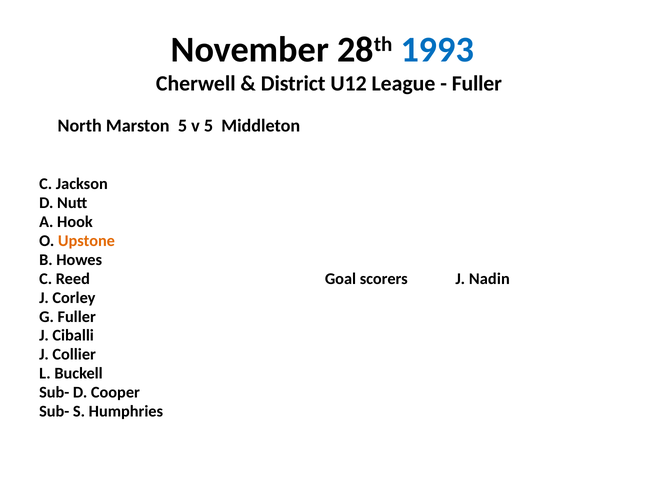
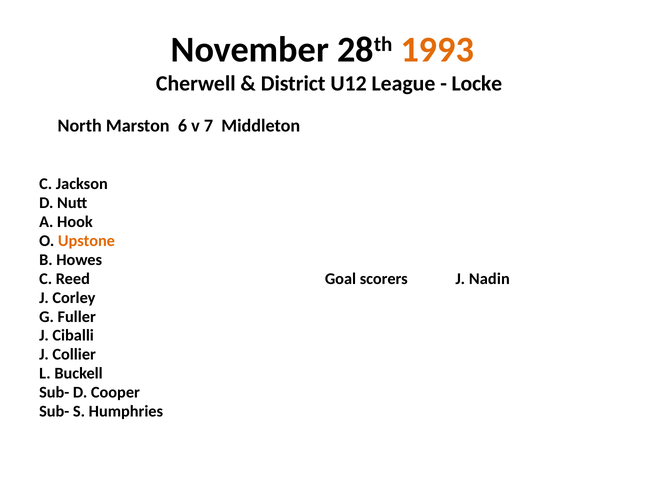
1993 colour: blue -> orange
Fuller at (477, 84): Fuller -> Locke
Marston 5: 5 -> 6
v 5: 5 -> 7
